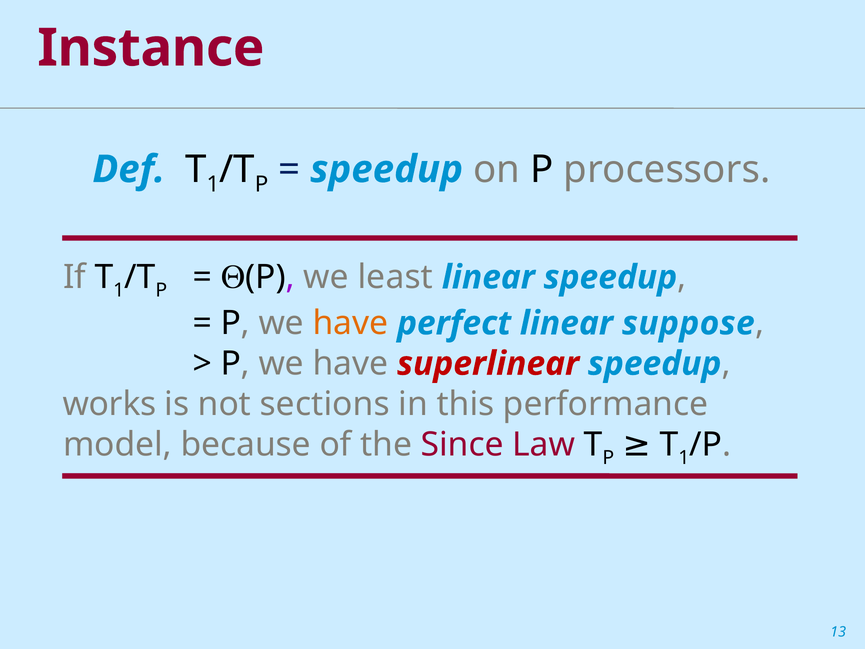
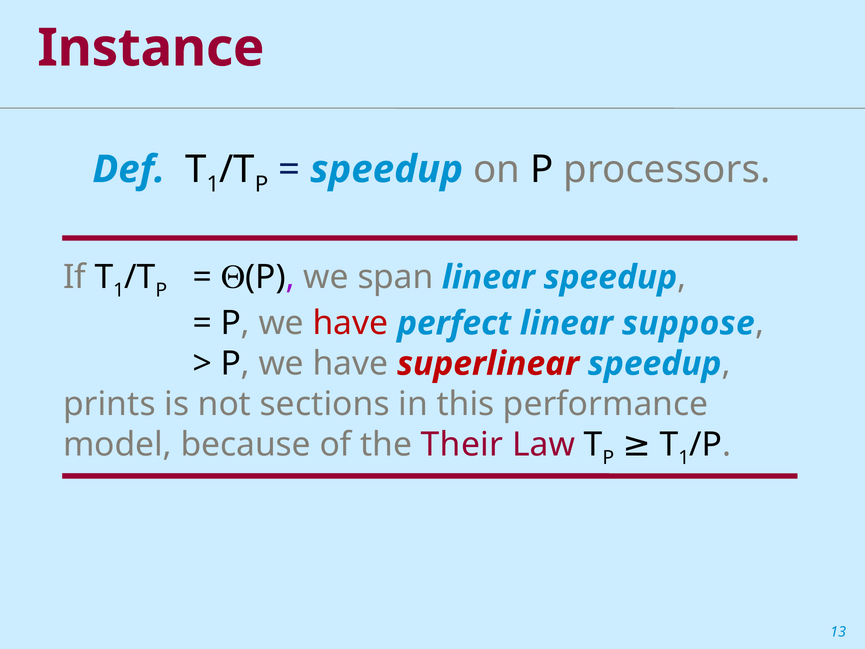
least: least -> span
have at (350, 323) colour: orange -> red
works: works -> prints
Since: Since -> Their
